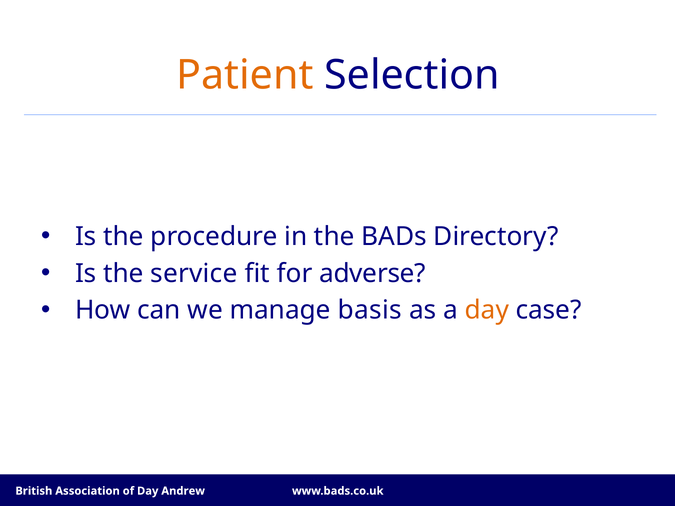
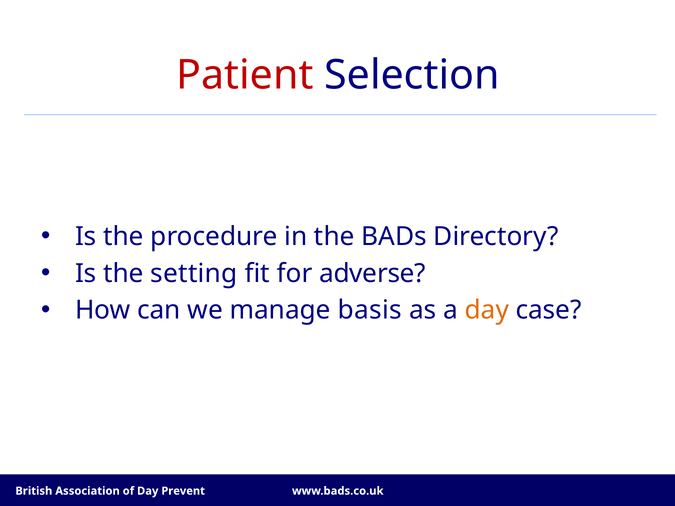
Patient colour: orange -> red
service: service -> setting
Andrew: Andrew -> Prevent
